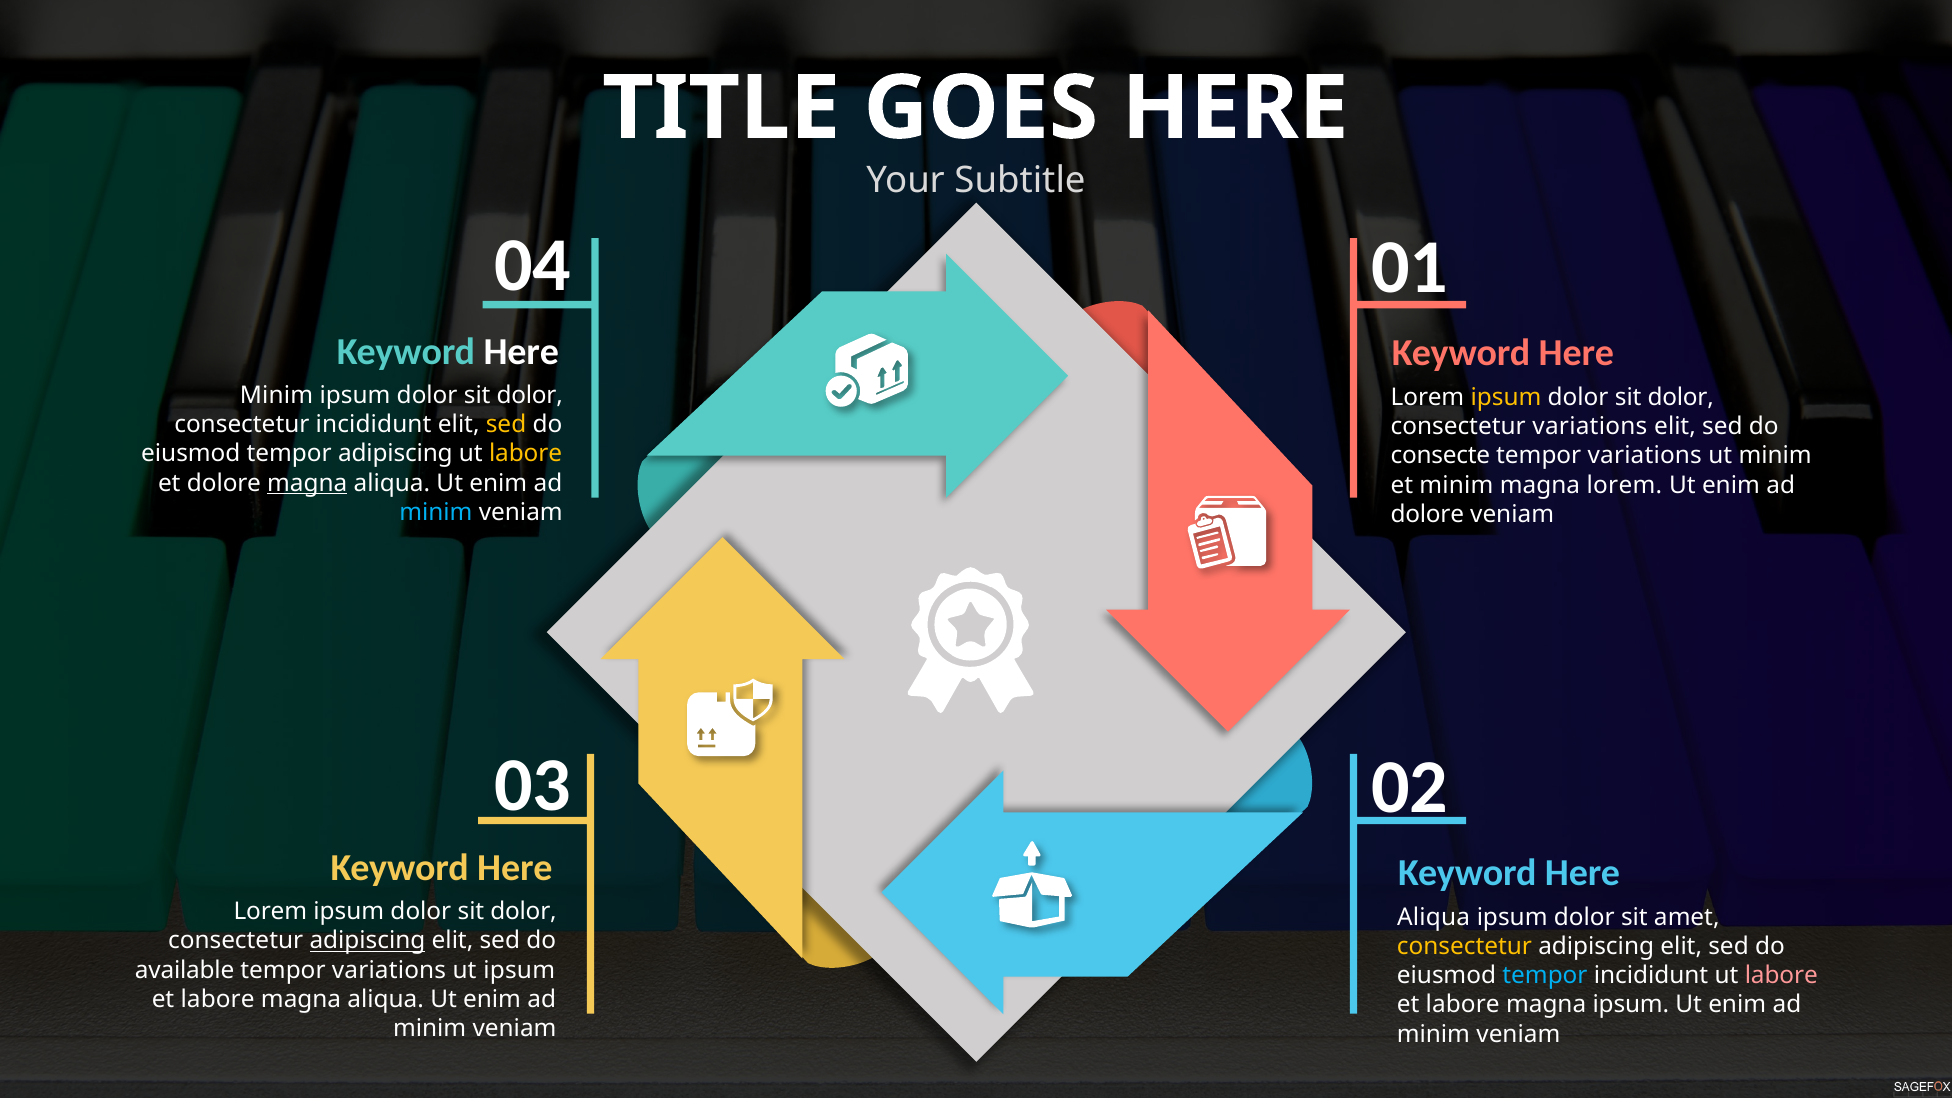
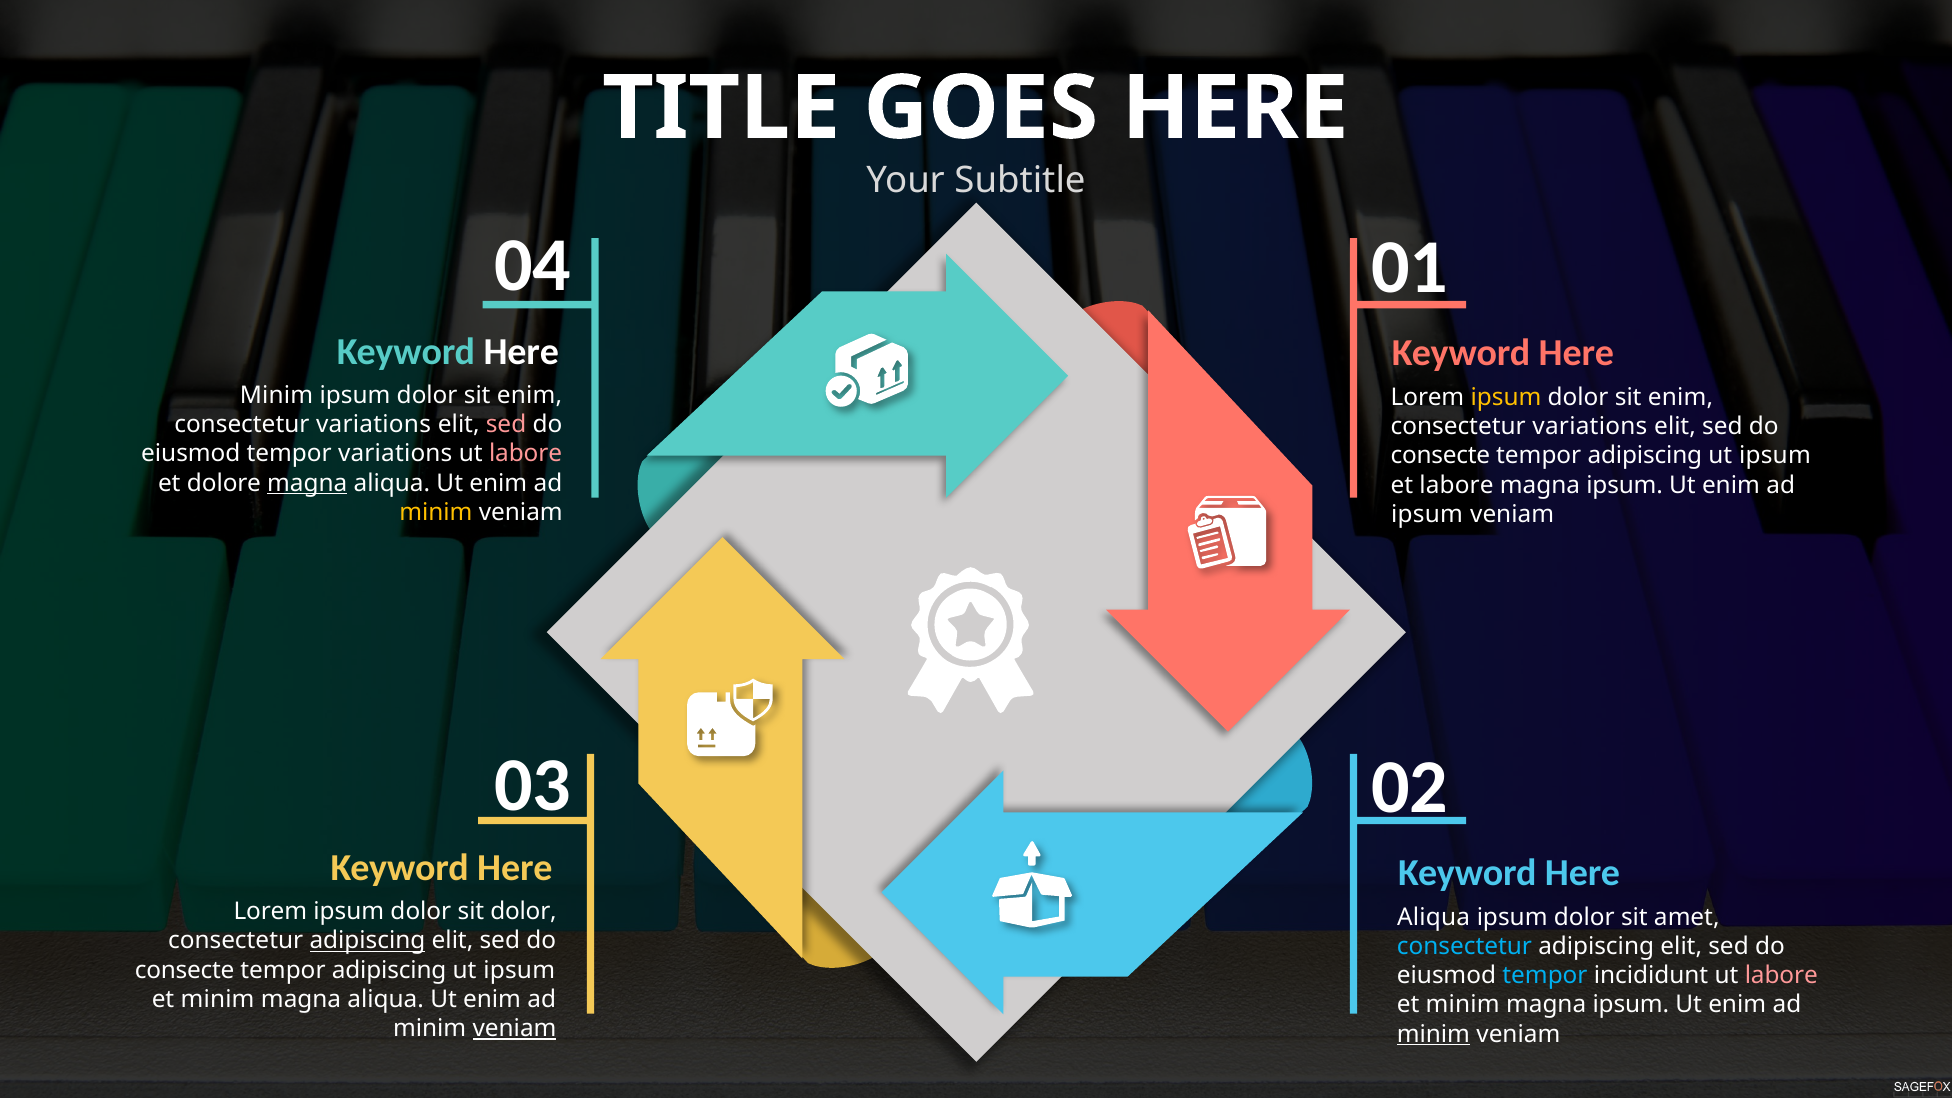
dolor at (530, 395): dolor -> enim
dolor at (1681, 397): dolor -> enim
incididunt at (374, 425): incididunt -> variations
sed at (506, 425) colour: yellow -> pink
tempor adipiscing: adipiscing -> variations
labore at (526, 454) colour: yellow -> pink
variations at (1645, 456): variations -> adipiscing
minim at (1775, 456): minim -> ipsum
et minim: minim -> labore
lorem at (1624, 485): lorem -> ipsum
minim at (436, 512) colour: light blue -> yellow
dolore at (1427, 514): dolore -> ipsum
consectetur at (1464, 946) colour: yellow -> light blue
available at (185, 970): available -> consecte
variations at (389, 970): variations -> adipiscing
labore at (218, 999): labore -> minim
labore at (1463, 1005): labore -> minim
veniam at (515, 1029) underline: none -> present
minim at (1433, 1034) underline: none -> present
